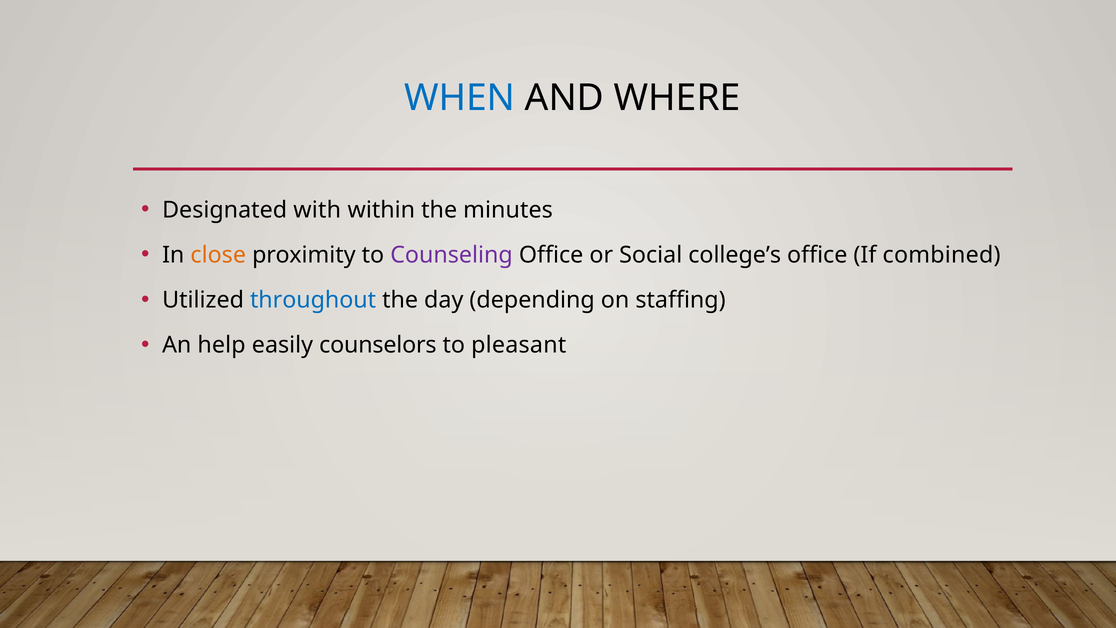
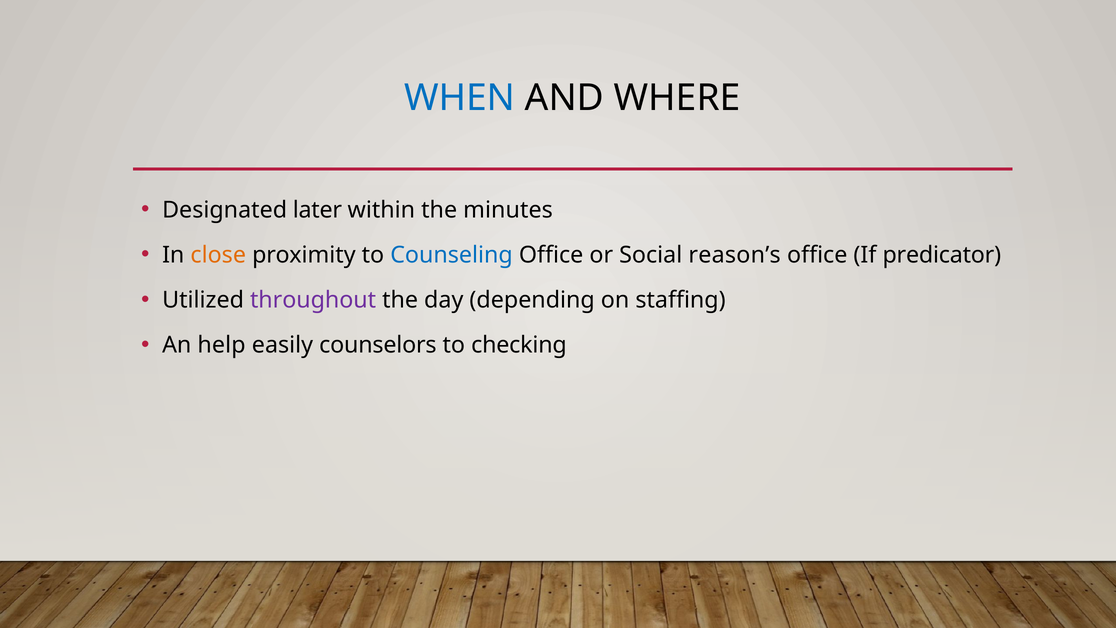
with: with -> later
Counseling colour: purple -> blue
college’s: college’s -> reason’s
combined: combined -> predicator
throughout colour: blue -> purple
pleasant: pleasant -> checking
